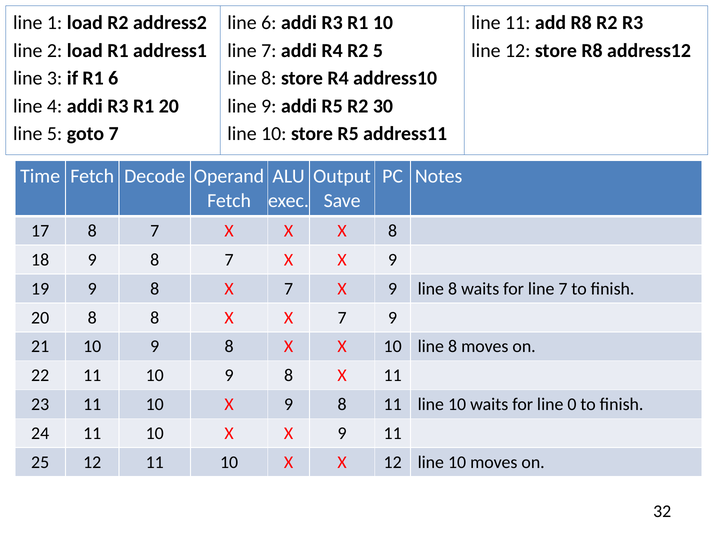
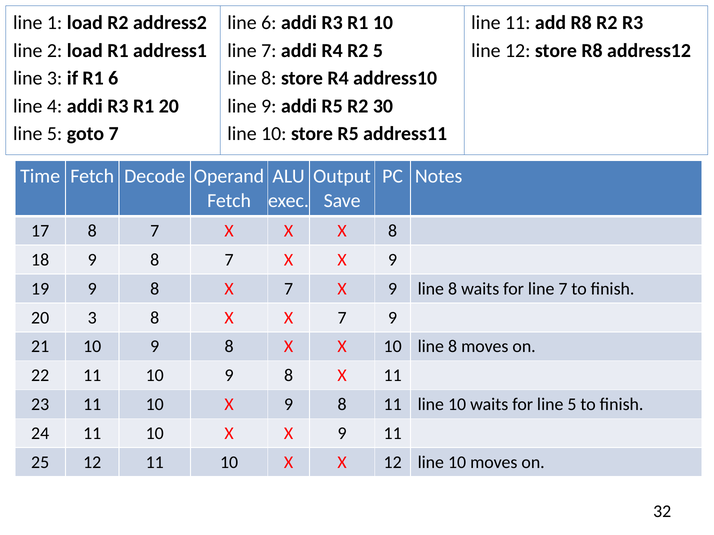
20 8: 8 -> 3
for line 0: 0 -> 5
